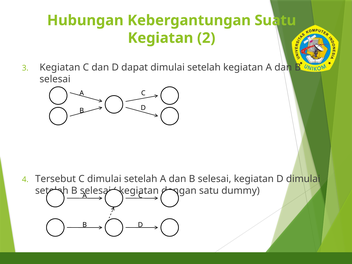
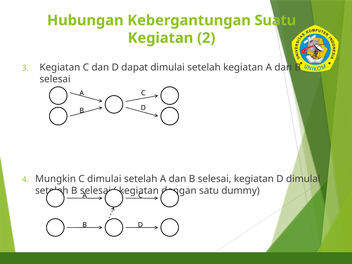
Tersebut: Tersebut -> Mungkin
